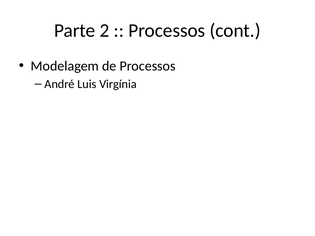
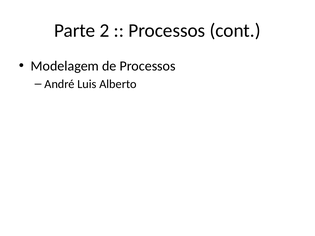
Virgínia: Virgínia -> Alberto
